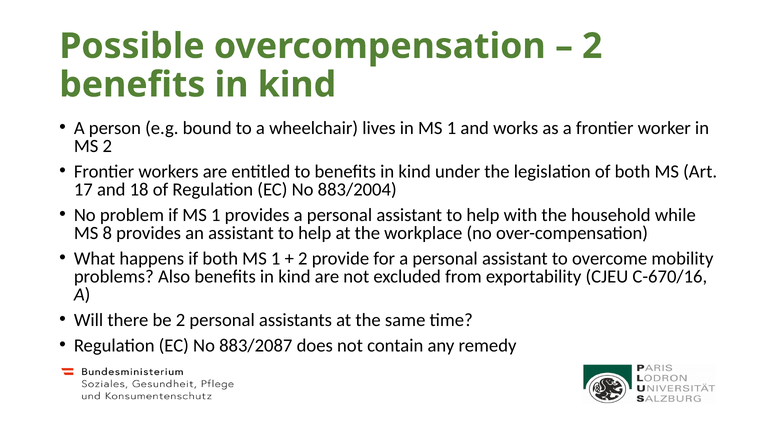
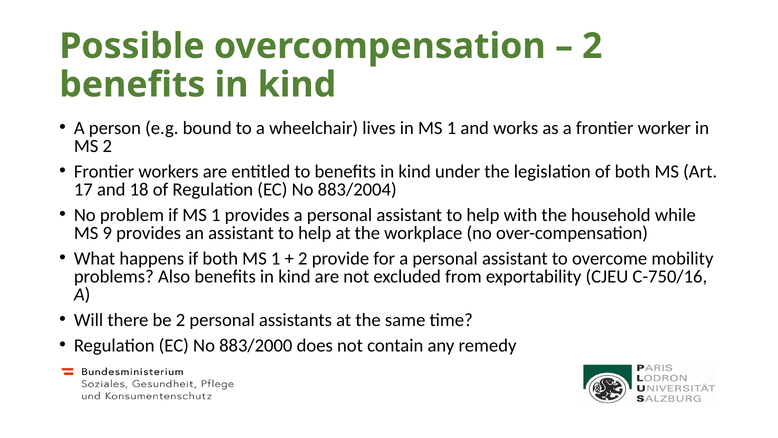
8: 8 -> 9
C-670/16: C-670/16 -> C-750/16
883/2087: 883/2087 -> 883/2000
